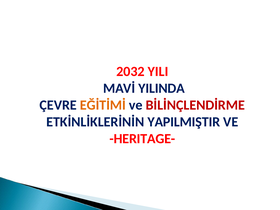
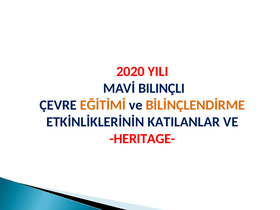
2032: 2032 -> 2020
YILINDA: YILINDA -> BILINÇLI
BİLİNÇLENDİRME colour: red -> orange
YAPILMIŞTIR: YAPILMIŞTIR -> KATILANLAR
